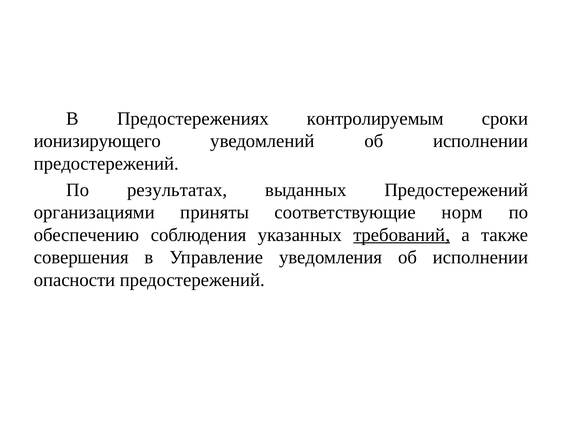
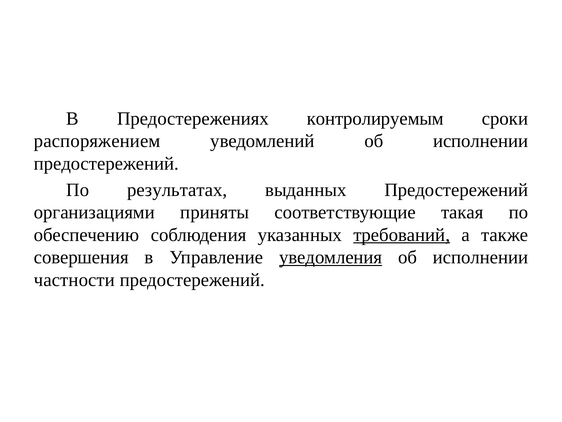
ионизирующего: ионизирующего -> распоряжением
норм: норм -> такая
уведомления underline: none -> present
опасности: опасности -> частности
